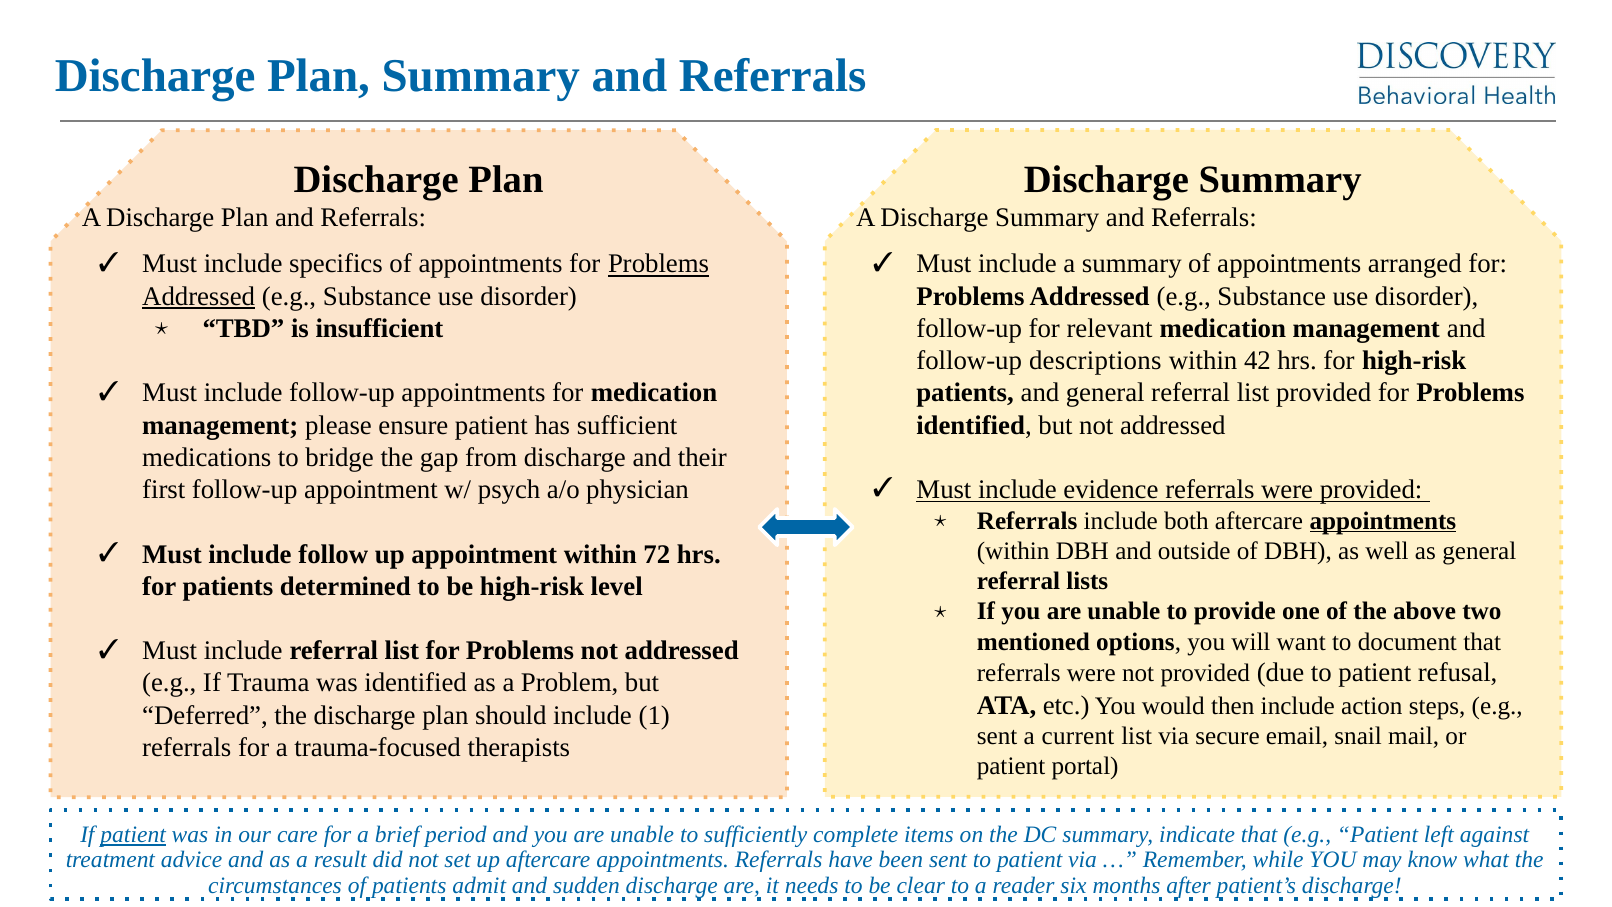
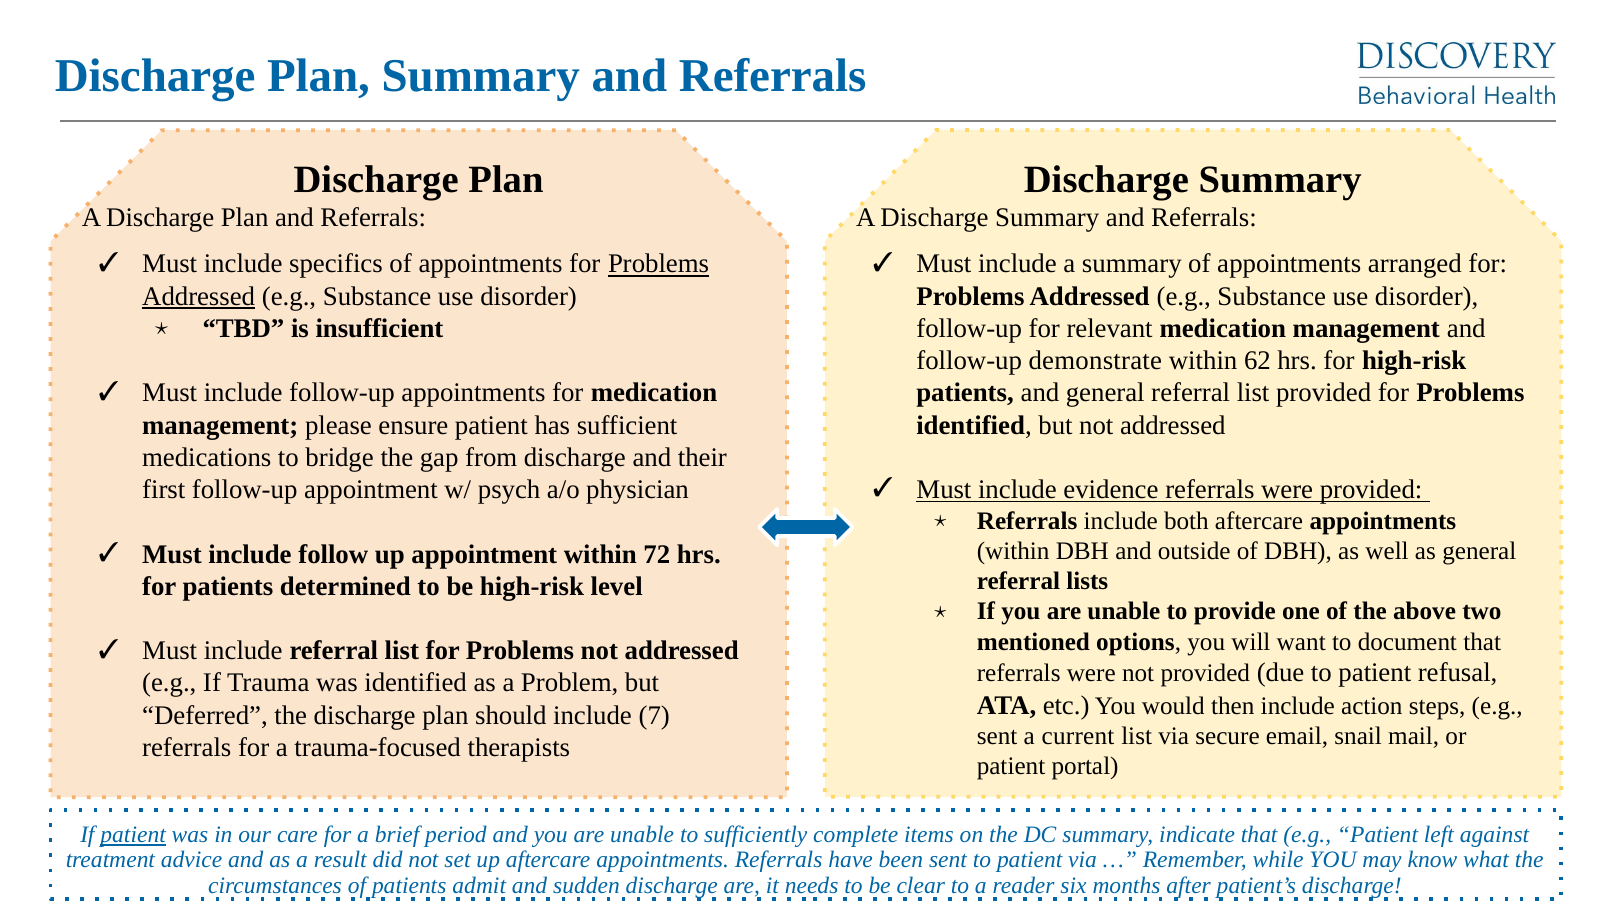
descriptions: descriptions -> demonstrate
42: 42 -> 62
appointments at (1383, 521) underline: present -> none
1: 1 -> 7
